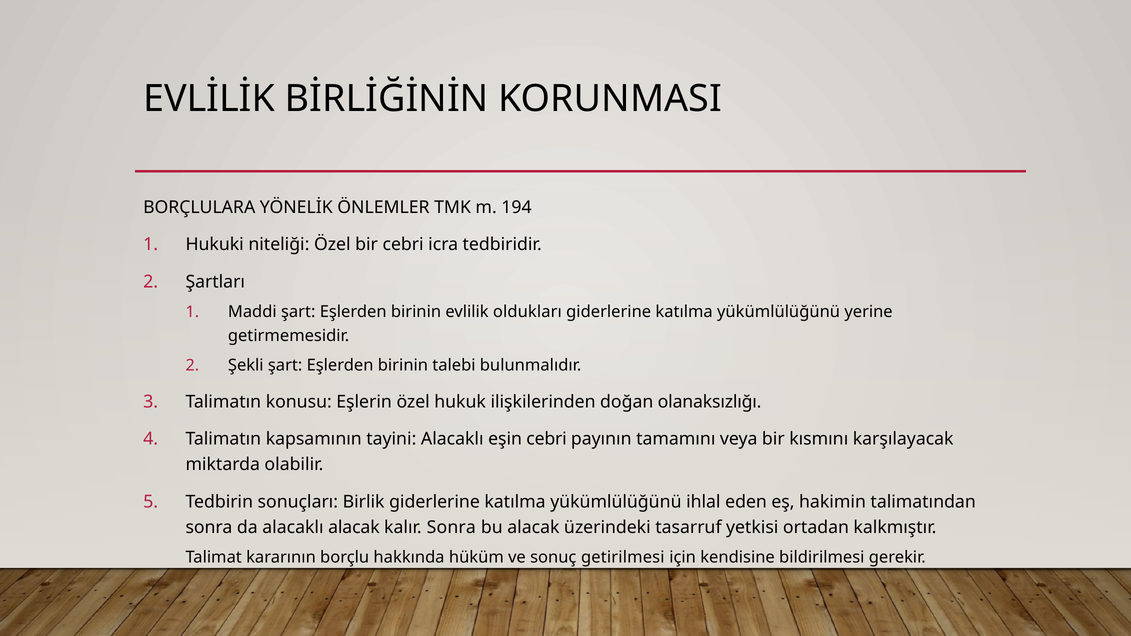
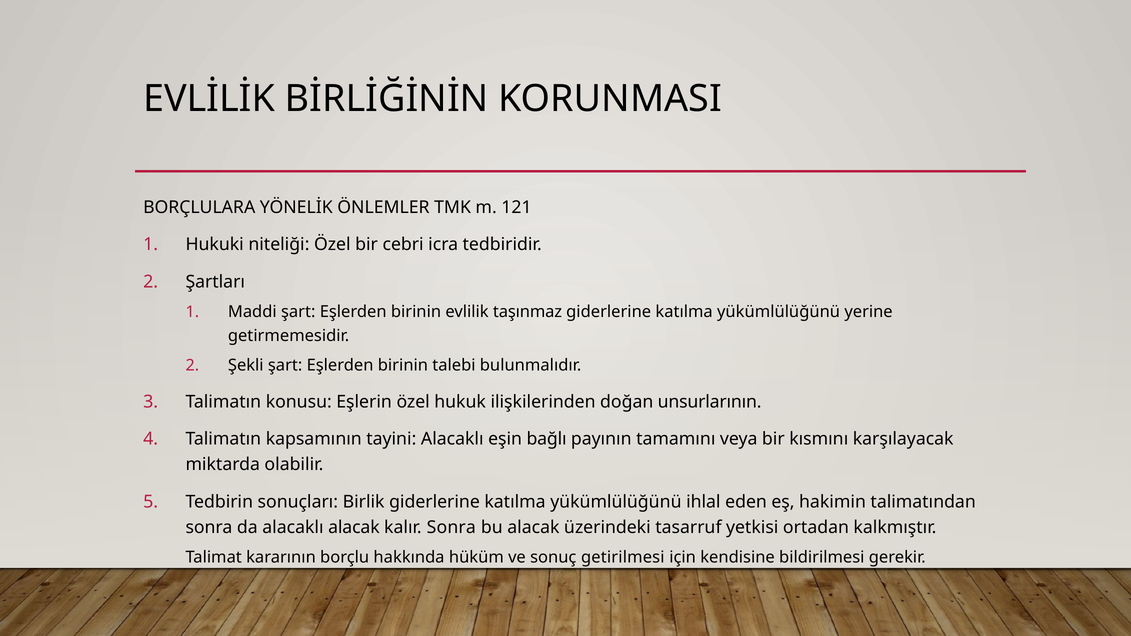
194: 194 -> 121
oldukları: oldukları -> taşınmaz
olanaksızlığı: olanaksızlığı -> unsurlarının
eşin cebri: cebri -> bağlı
